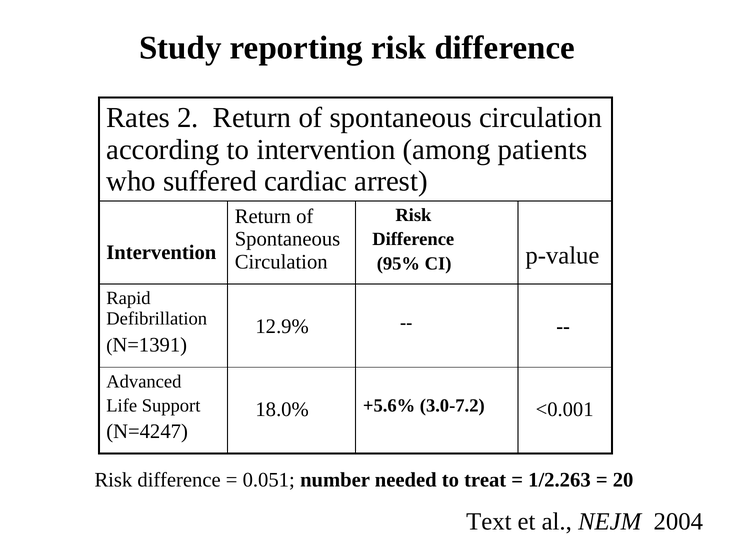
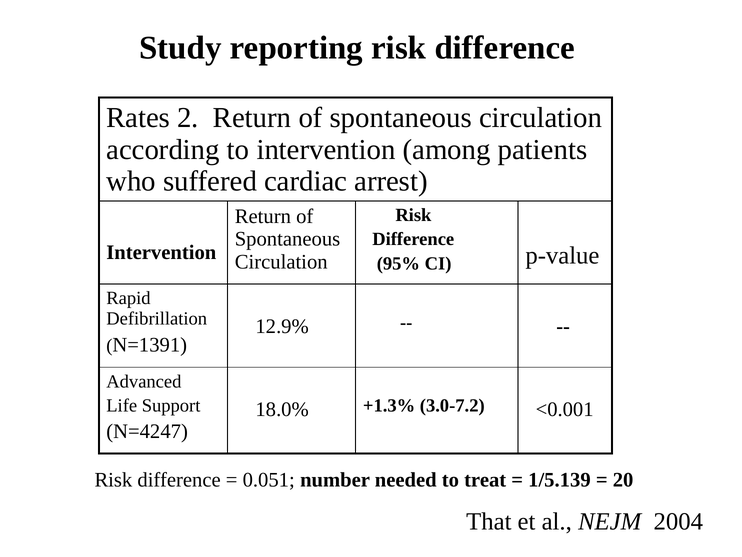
+5.6%: +5.6% -> +1.3%
1/2.263: 1/2.263 -> 1/5.139
Text: Text -> That
